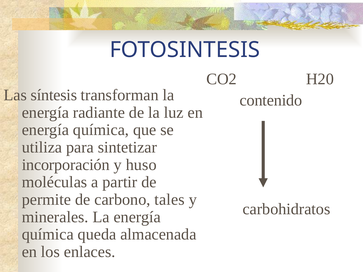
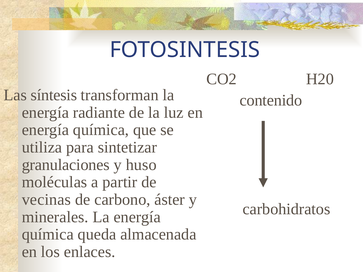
incorporación: incorporación -> granulaciones
permite: permite -> vecinas
tales: tales -> áster
